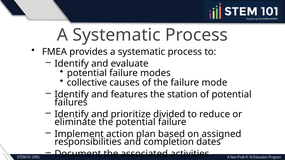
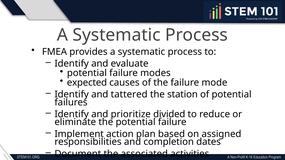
collective: collective -> expected
features: features -> tattered
